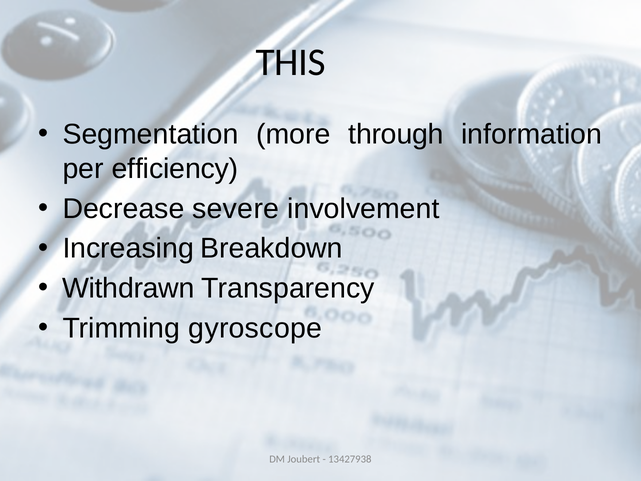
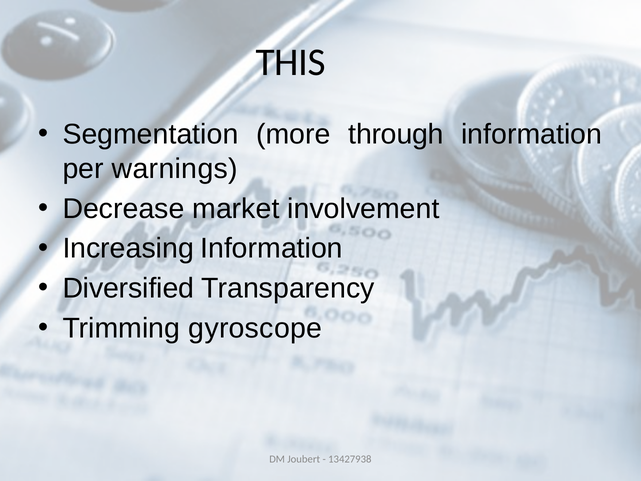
efficiency: efficiency -> warnings
severe: severe -> market
Increasing Breakdown: Breakdown -> Information
Withdrawn: Withdrawn -> Diversified
